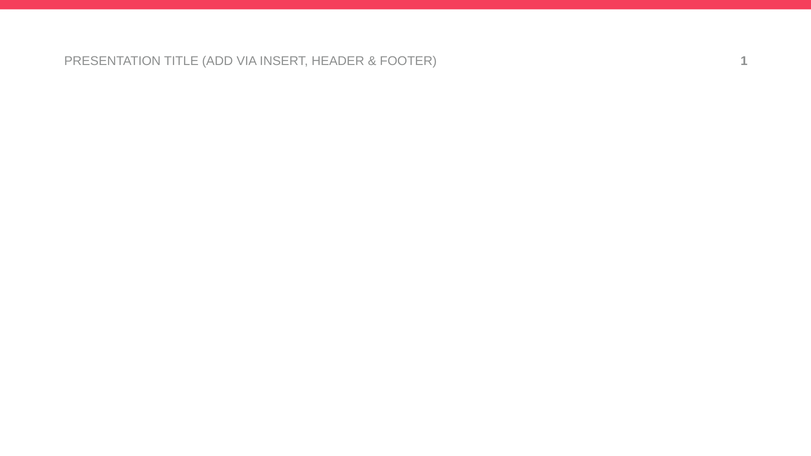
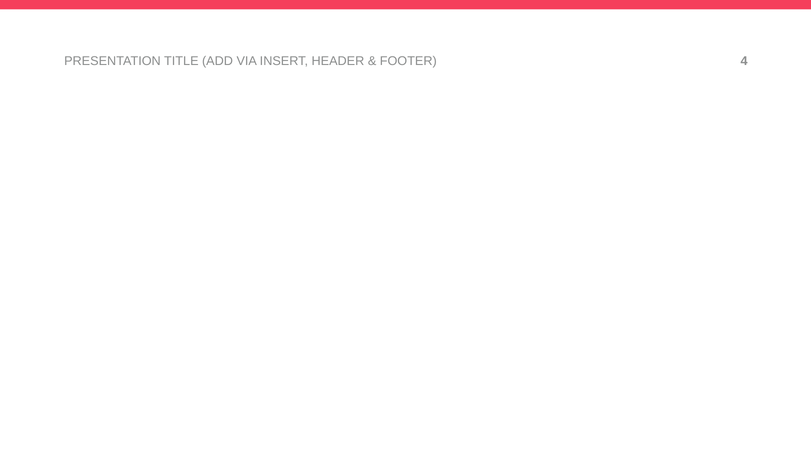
1: 1 -> 4
